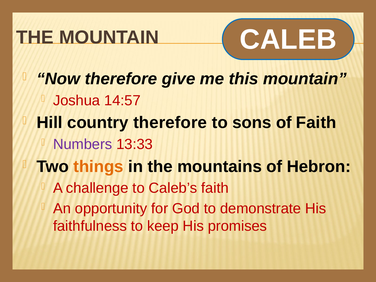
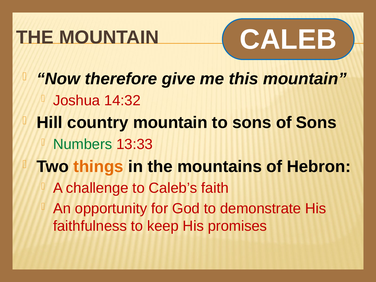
14:57: 14:57 -> 14:32
country therefore: therefore -> mountain
of Faith: Faith -> Sons
Numbers colour: purple -> green
